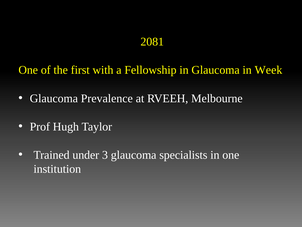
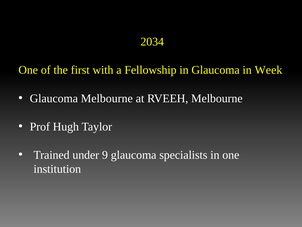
2081: 2081 -> 2034
Glaucoma Prevalence: Prevalence -> Melbourne
3: 3 -> 9
